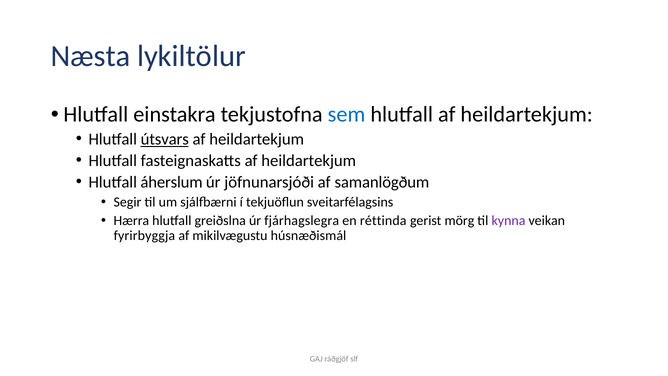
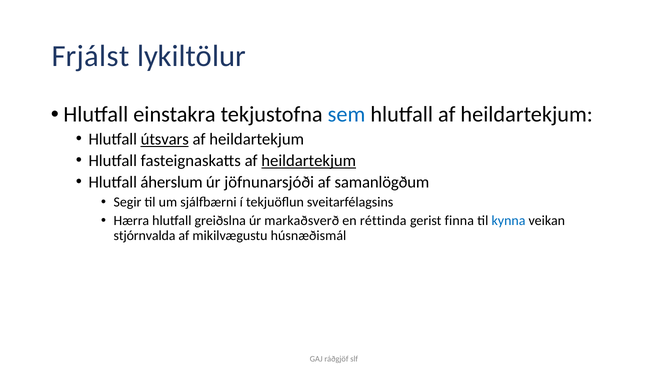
Næsta: Næsta -> Frjálst
heildartekjum at (309, 160) underline: none -> present
fjárhagslegra: fjárhagslegra -> markaðsverð
mörg: mörg -> finna
kynna colour: purple -> blue
fyrirbyggja: fyrirbyggja -> stjórnvalda
